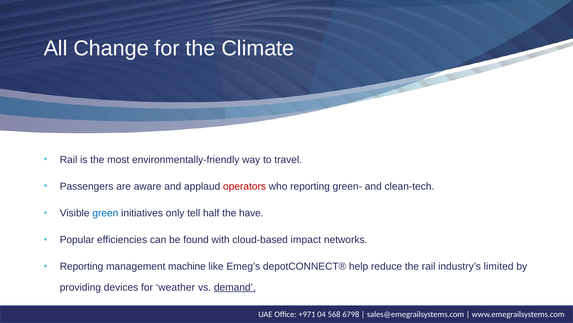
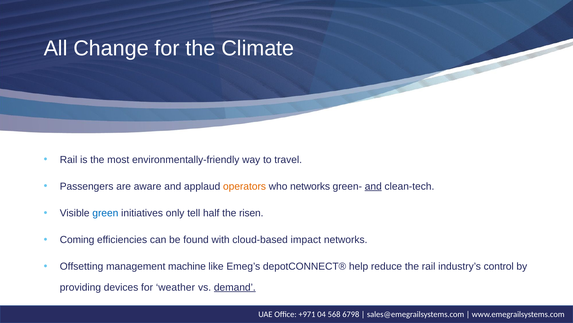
operators colour: red -> orange
who reporting: reporting -> networks
and at (373, 186) underline: none -> present
have: have -> risen
Popular: Popular -> Coming
Reporting at (82, 266): Reporting -> Offsetting
limited: limited -> control
